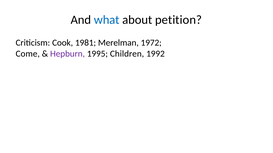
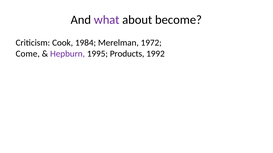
what colour: blue -> purple
petition: petition -> become
1981: 1981 -> 1984
Children: Children -> Products
